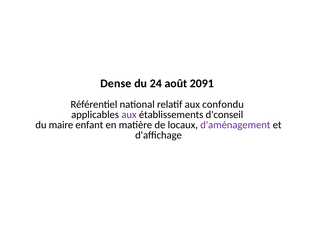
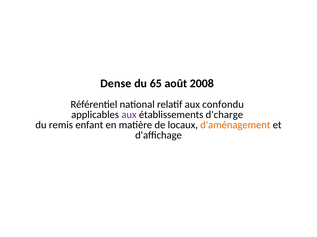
24: 24 -> 65
2091: 2091 -> 2008
d'conseil: d'conseil -> d'charge
maire: maire -> remis
d'aménagement colour: purple -> orange
